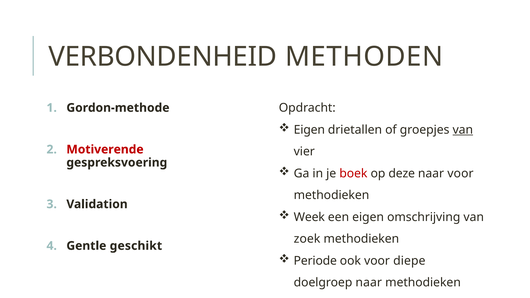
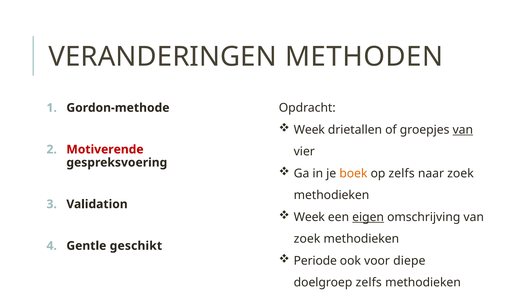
VERBONDENHEID: VERBONDENHEID -> VERANDERINGEN
Eigen at (309, 130): Eigen -> Week
boek colour: red -> orange
op deze: deze -> zelfs
naar voor: voor -> zoek
eigen at (368, 217) underline: none -> present
doelgroep naar: naar -> zelfs
